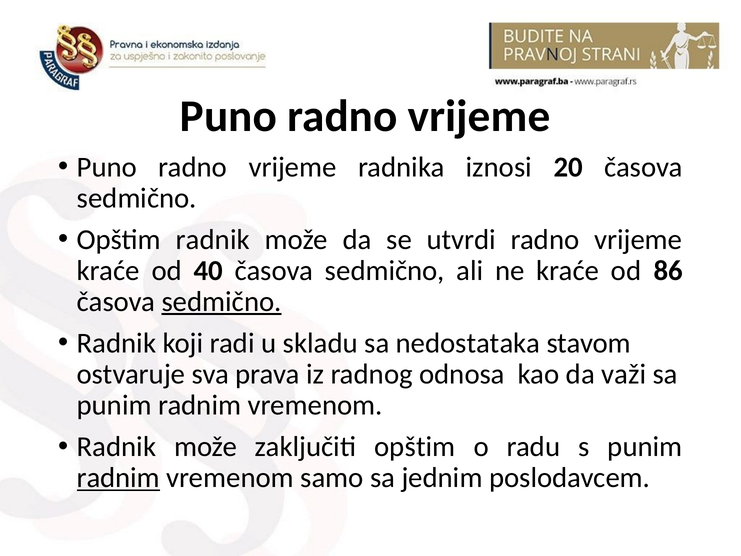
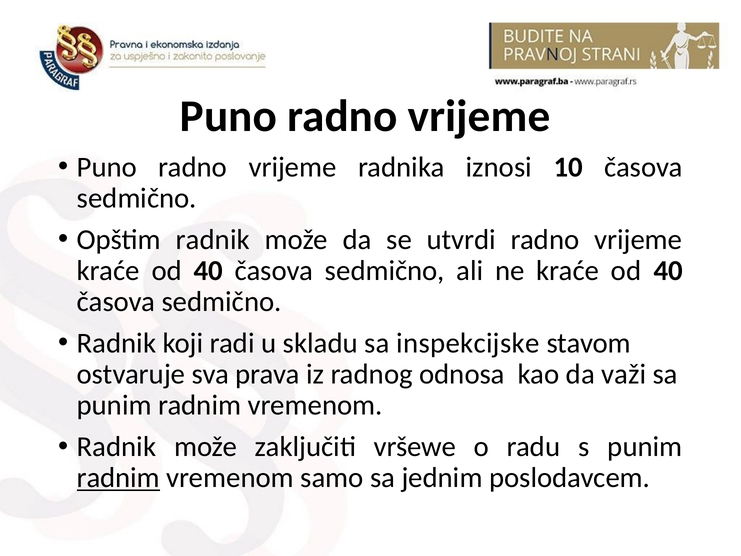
20: 20 -> 10
ne kraće od 86: 86 -> 40
sedmično at (222, 302) underline: present -> none
nedostataka: nedostataka -> inspekcijske
zaključiti opštim: opštim -> vršewe
